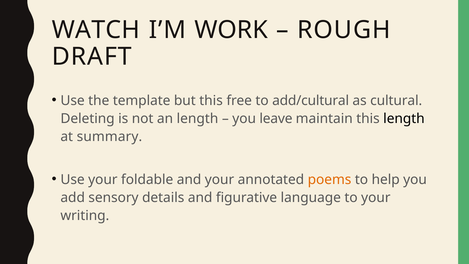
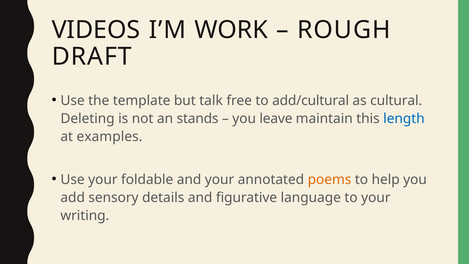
WATCH: WATCH -> VIDEOS
but this: this -> talk
an length: length -> stands
length at (404, 118) colour: black -> blue
summary: summary -> examples
